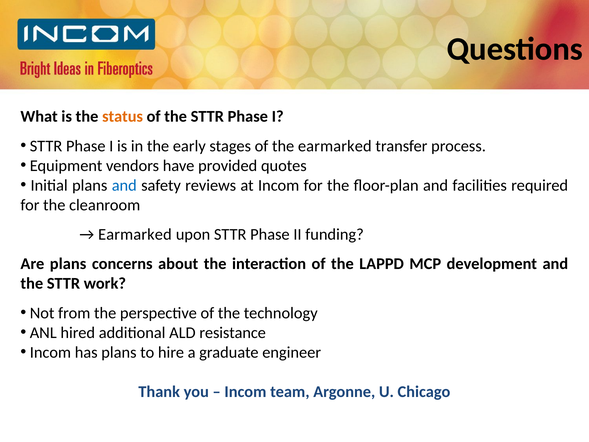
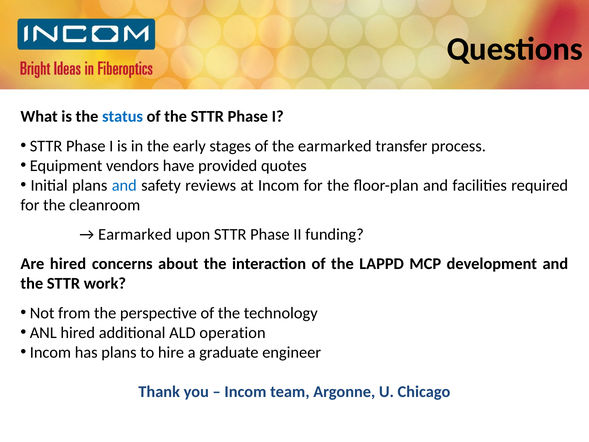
status colour: orange -> blue
Are plans: plans -> hired
resistance: resistance -> operation
